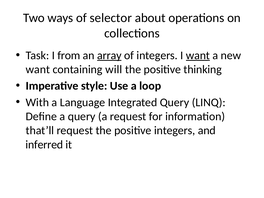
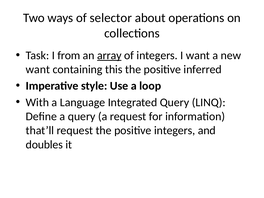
want at (198, 55) underline: present -> none
will: will -> this
thinking: thinking -> inferred
inferred: inferred -> doubles
